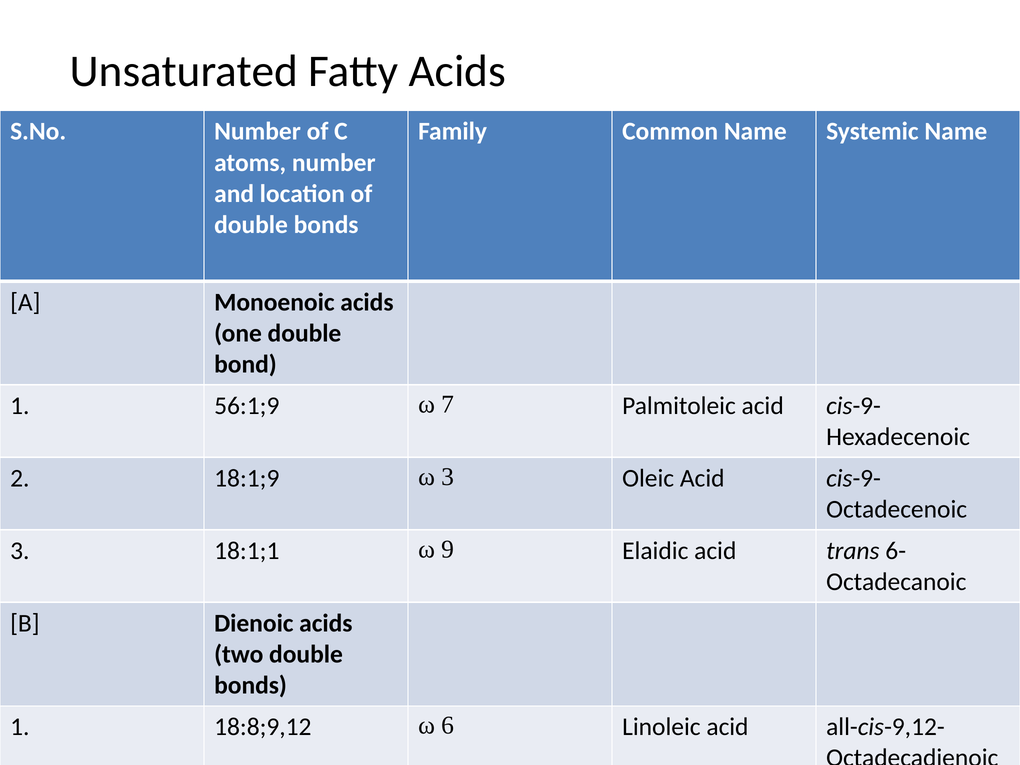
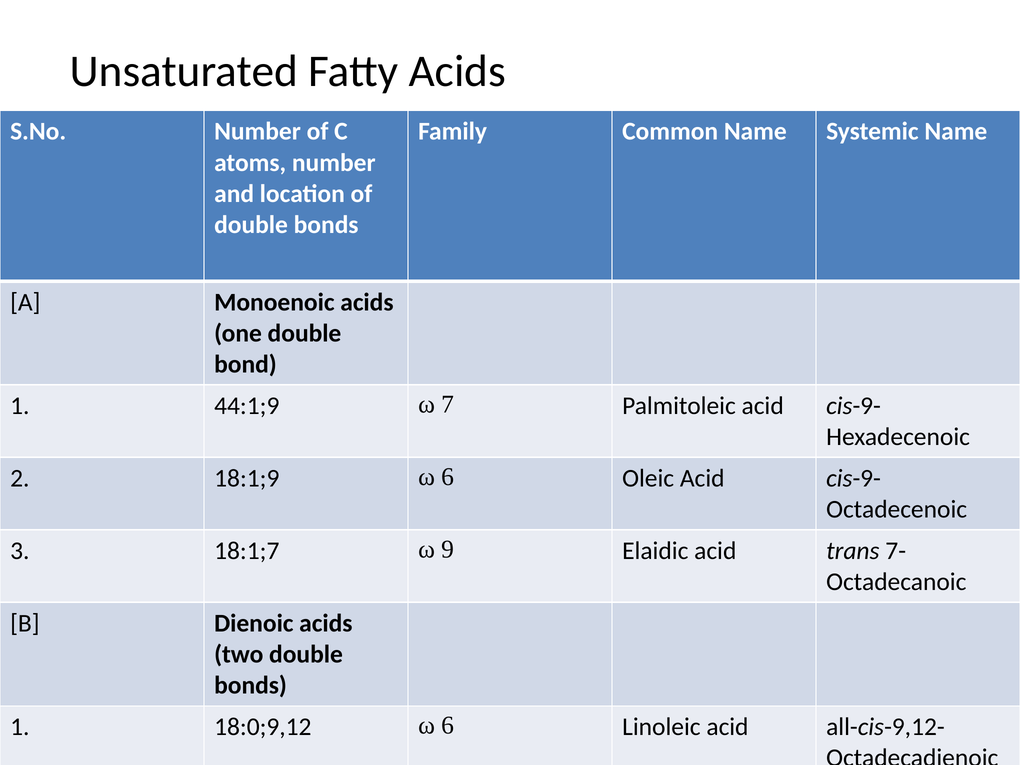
56:1;9: 56:1;9 -> 44:1;9
18:1;9 ω 3: 3 -> 6
18:1;1: 18:1;1 -> 18:1;7
6-: 6- -> 7-
18:8;9,12: 18:8;9,12 -> 18:0;9,12
